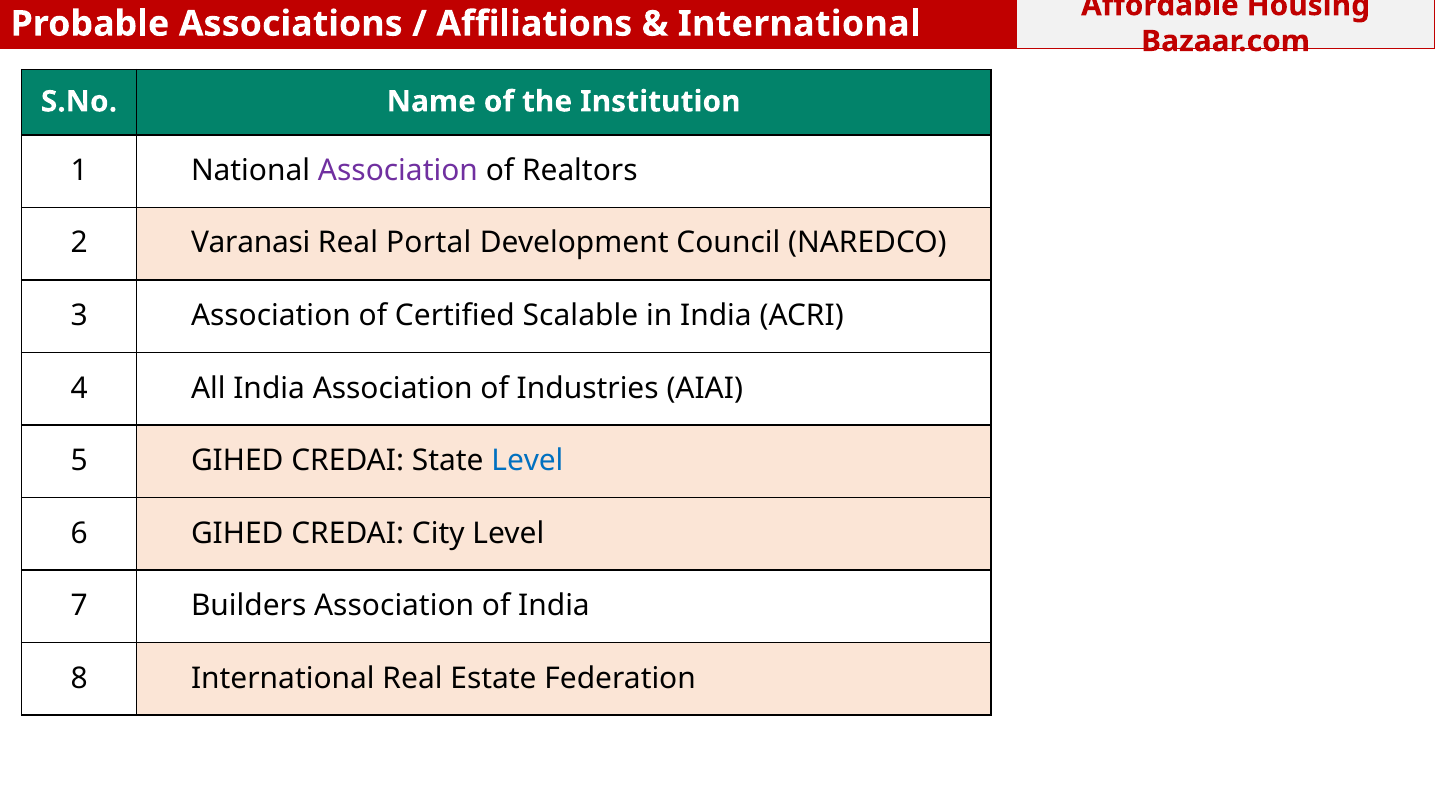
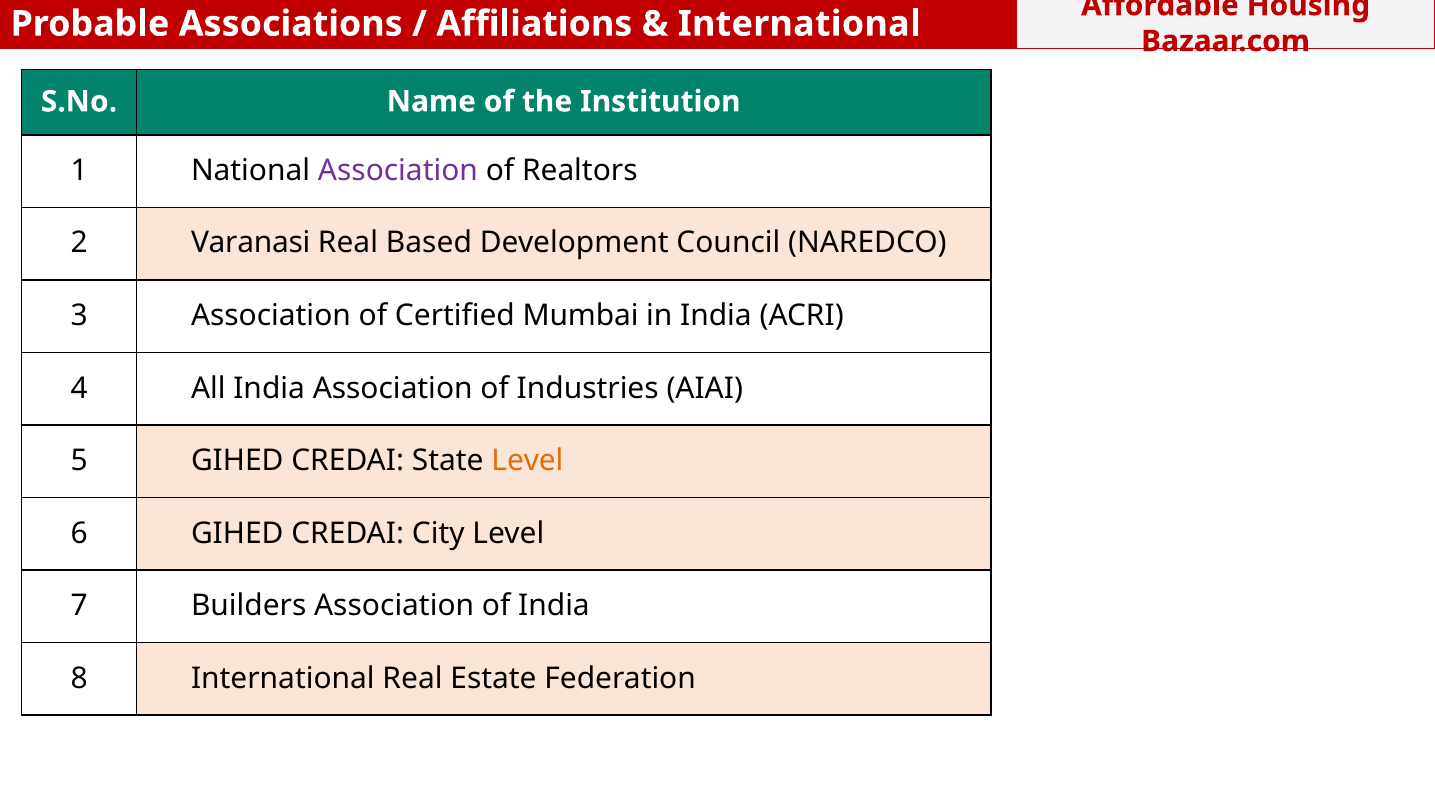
Portal: Portal -> Based
Scalable: Scalable -> Mumbai
Level at (527, 461) colour: blue -> orange
